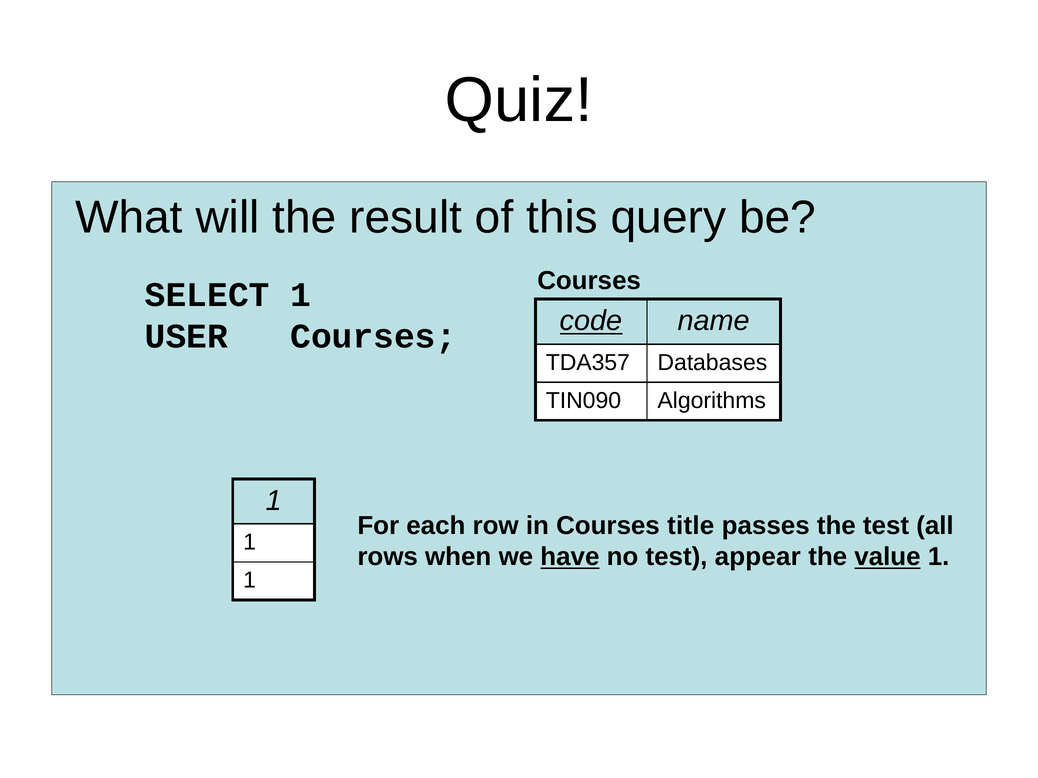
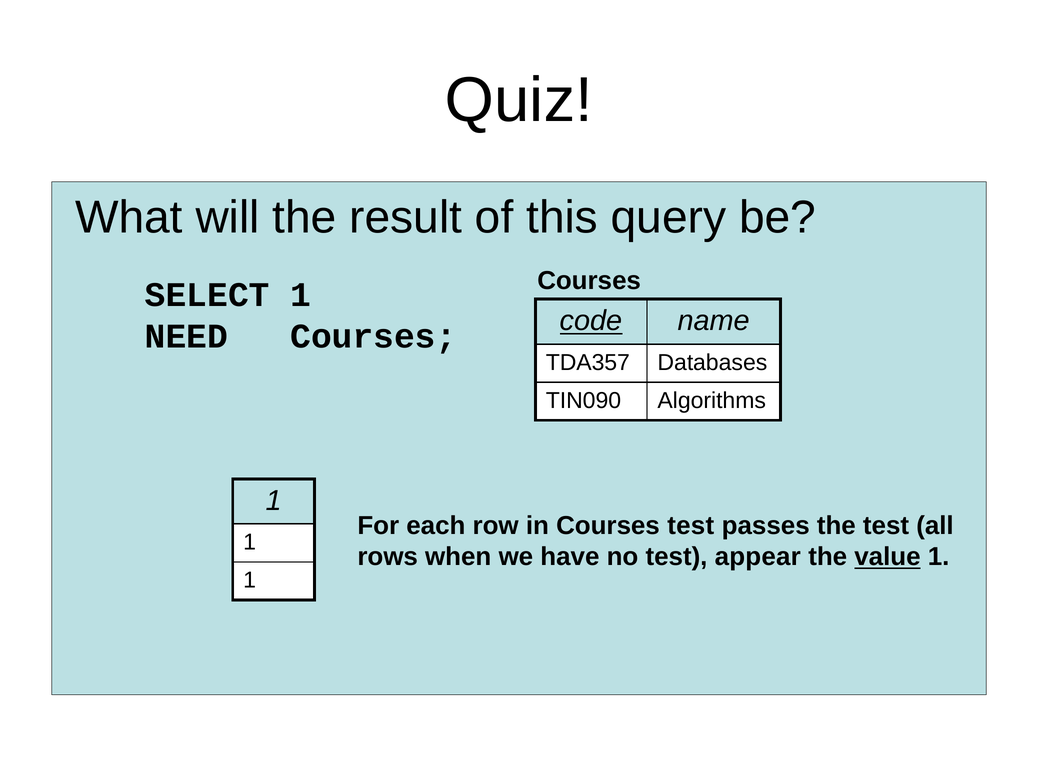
USER: USER -> NEED
Courses title: title -> test
have underline: present -> none
